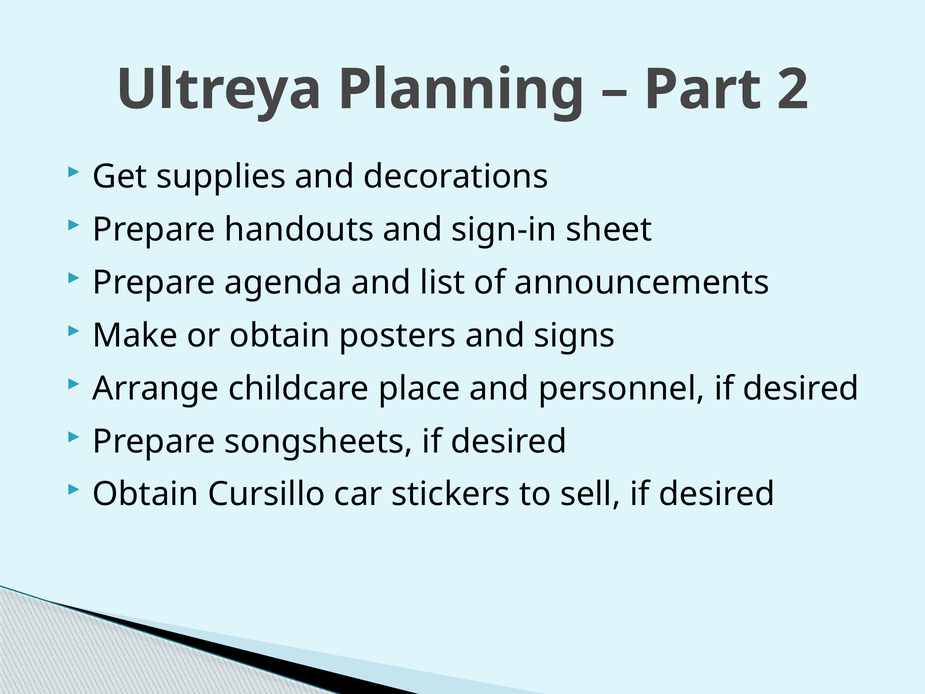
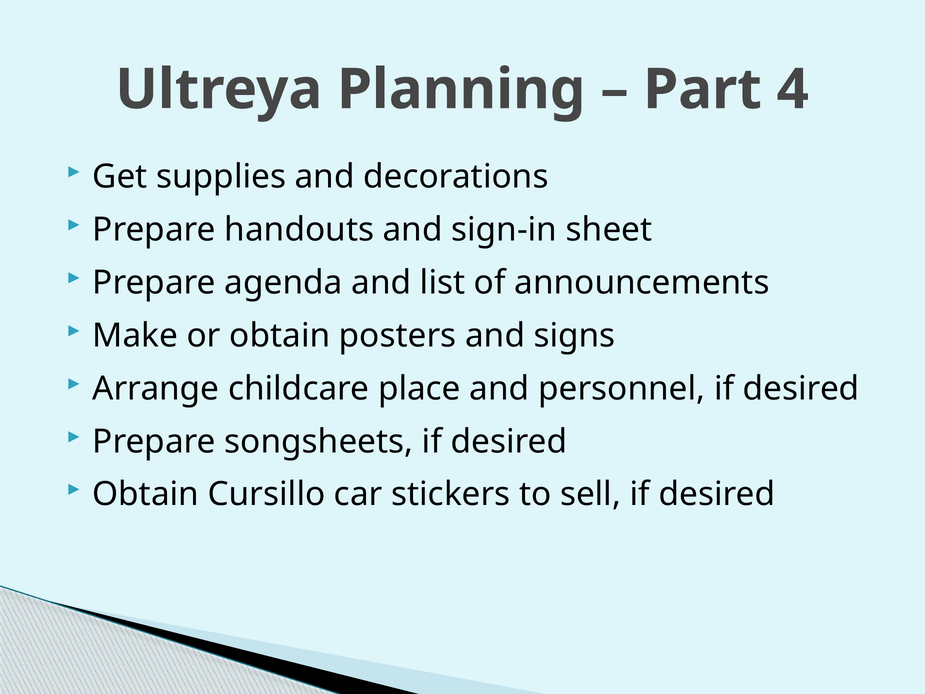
2: 2 -> 4
